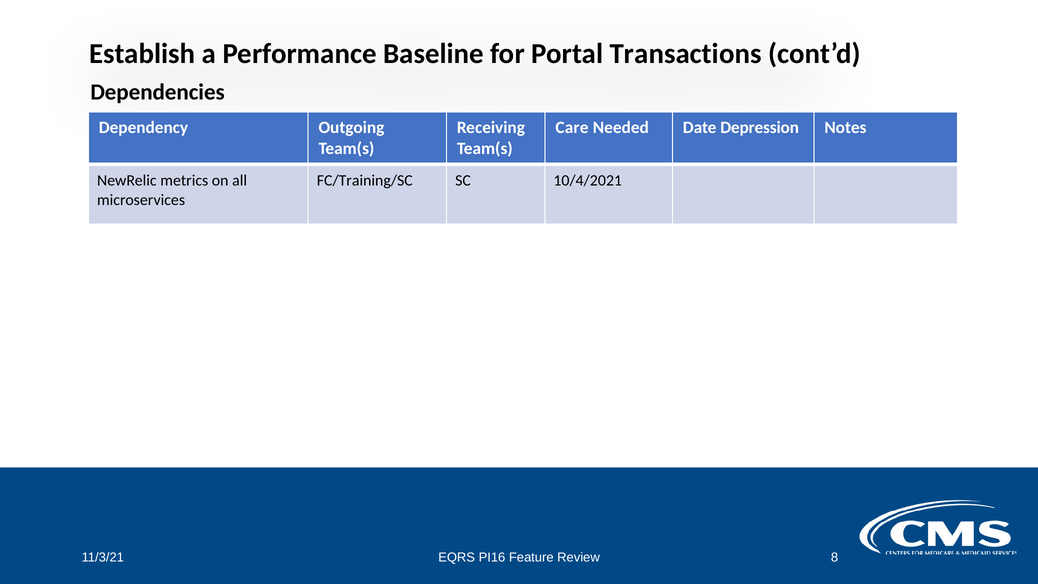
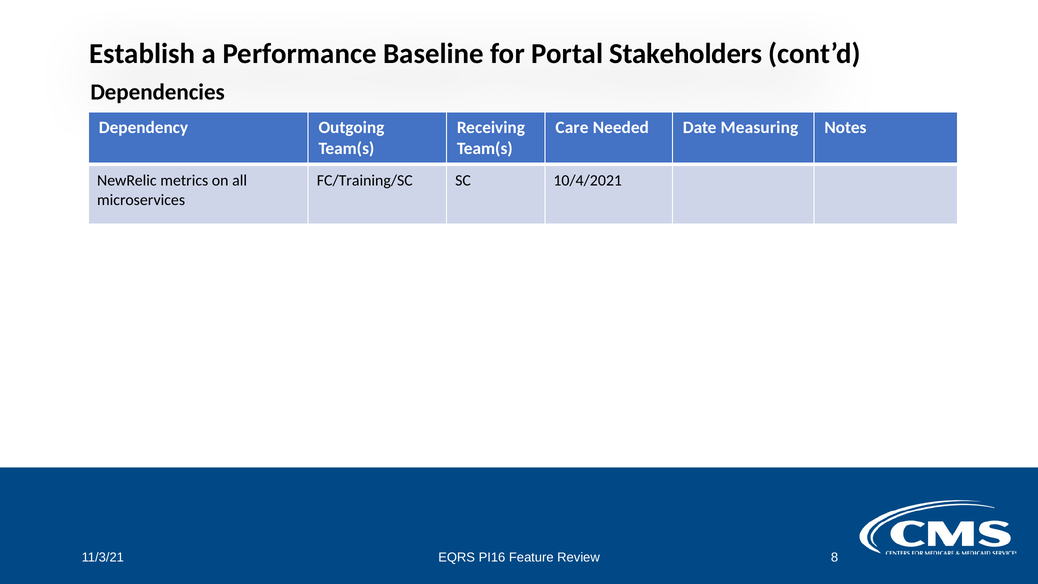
Transactions: Transactions -> Stakeholders
Depression: Depression -> Measuring
